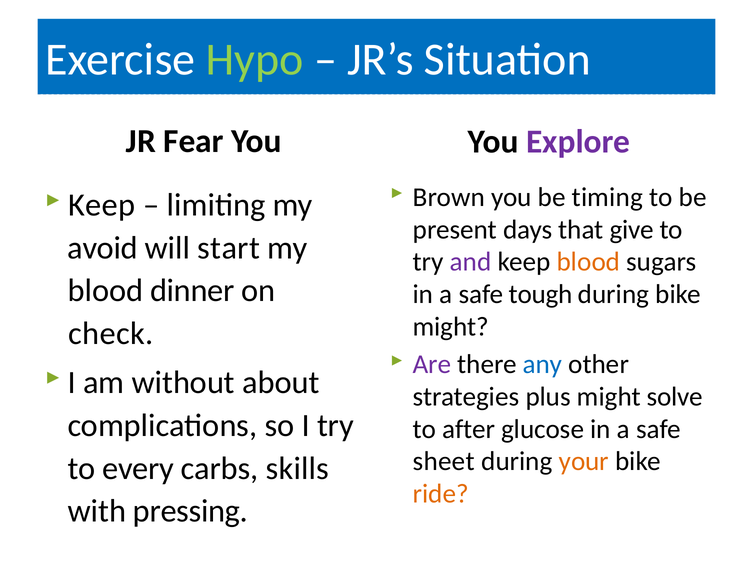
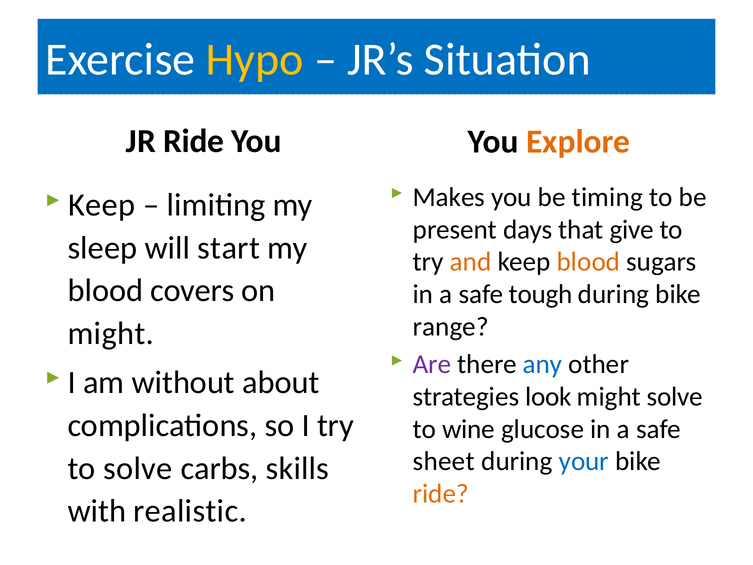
Hypo colour: light green -> yellow
JR Fear: Fear -> Ride
Explore colour: purple -> orange
Brown: Brown -> Makes
avoid: avoid -> sleep
and colour: purple -> orange
dinner: dinner -> covers
might at (451, 326): might -> range
check at (111, 333): check -> might
plus: plus -> look
after: after -> wine
your colour: orange -> blue
to every: every -> solve
pressing: pressing -> realistic
